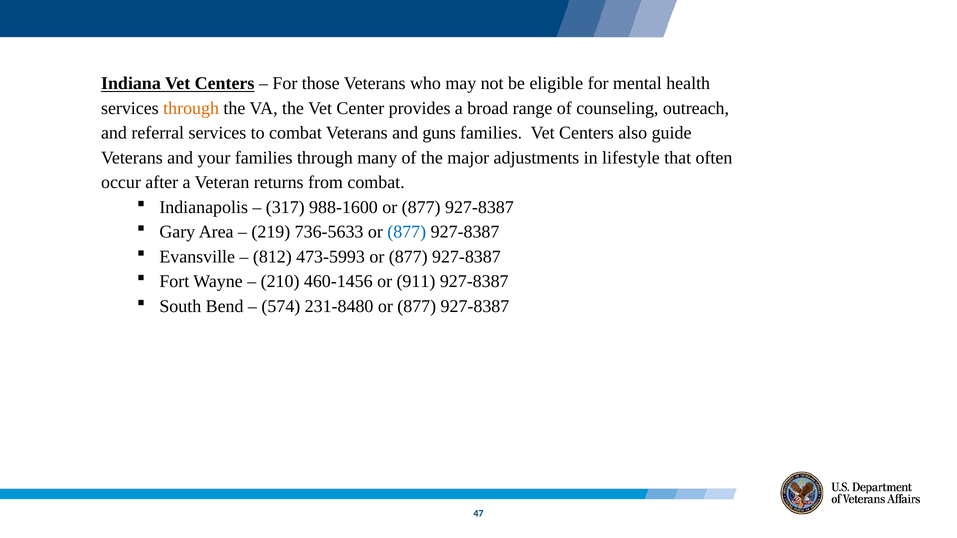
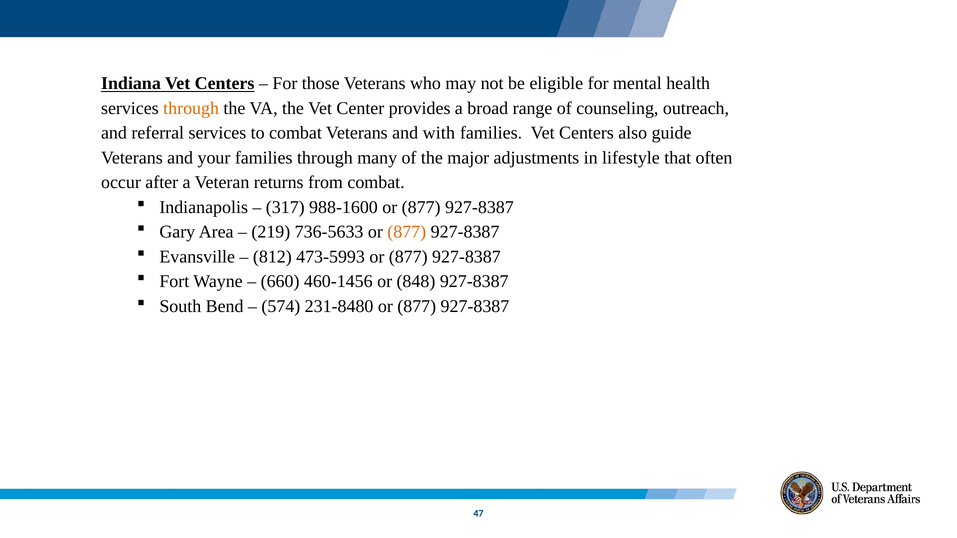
guns: guns -> with
877 at (407, 232) colour: blue -> orange
210: 210 -> 660
911: 911 -> 848
